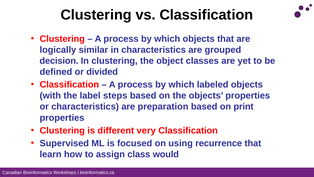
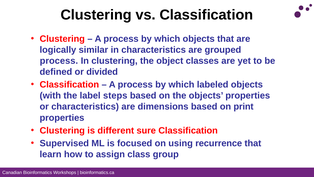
decision at (59, 61): decision -> process
preparation: preparation -> dimensions
very: very -> sure
would: would -> group
